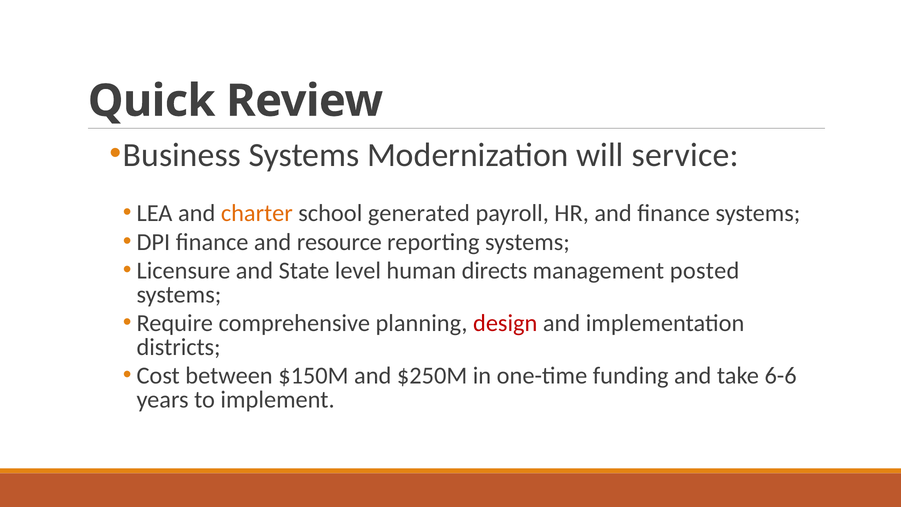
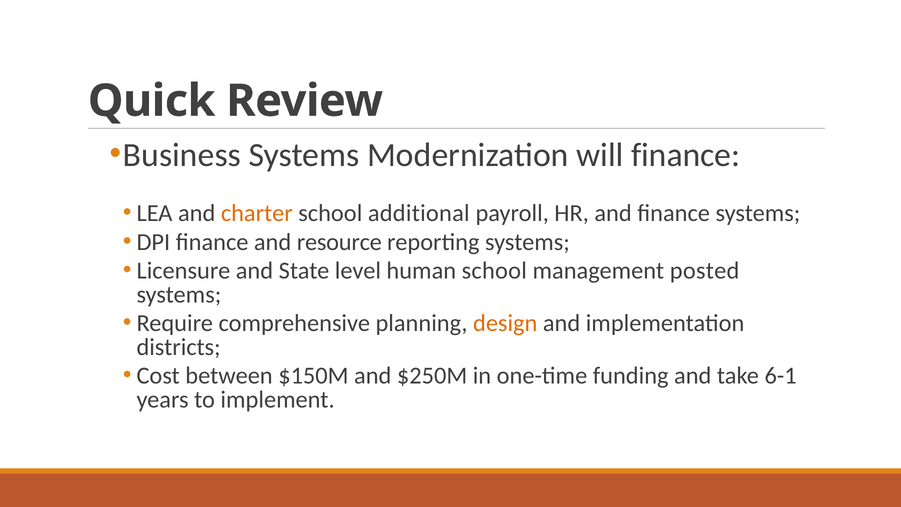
will service: service -> finance
generated: generated -> additional
human directs: directs -> school
design colour: red -> orange
6-6: 6-6 -> 6-1
